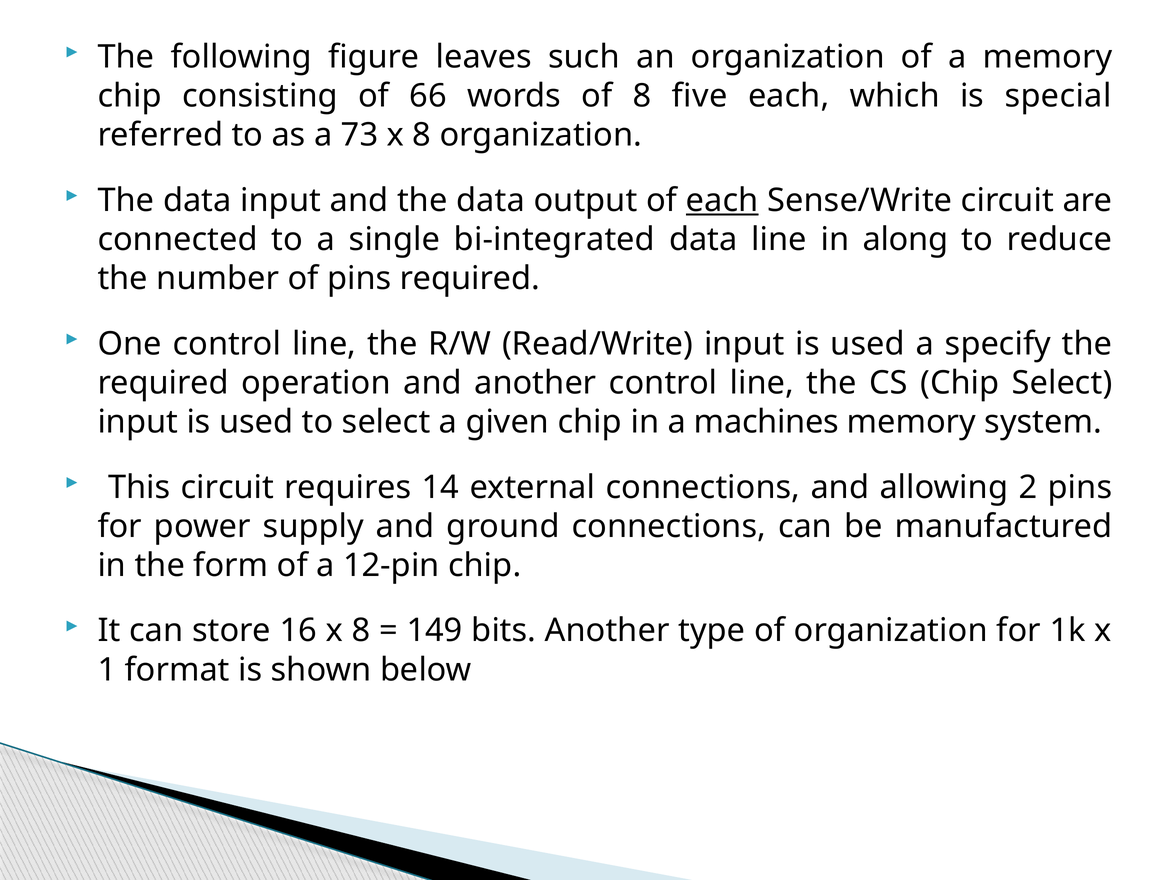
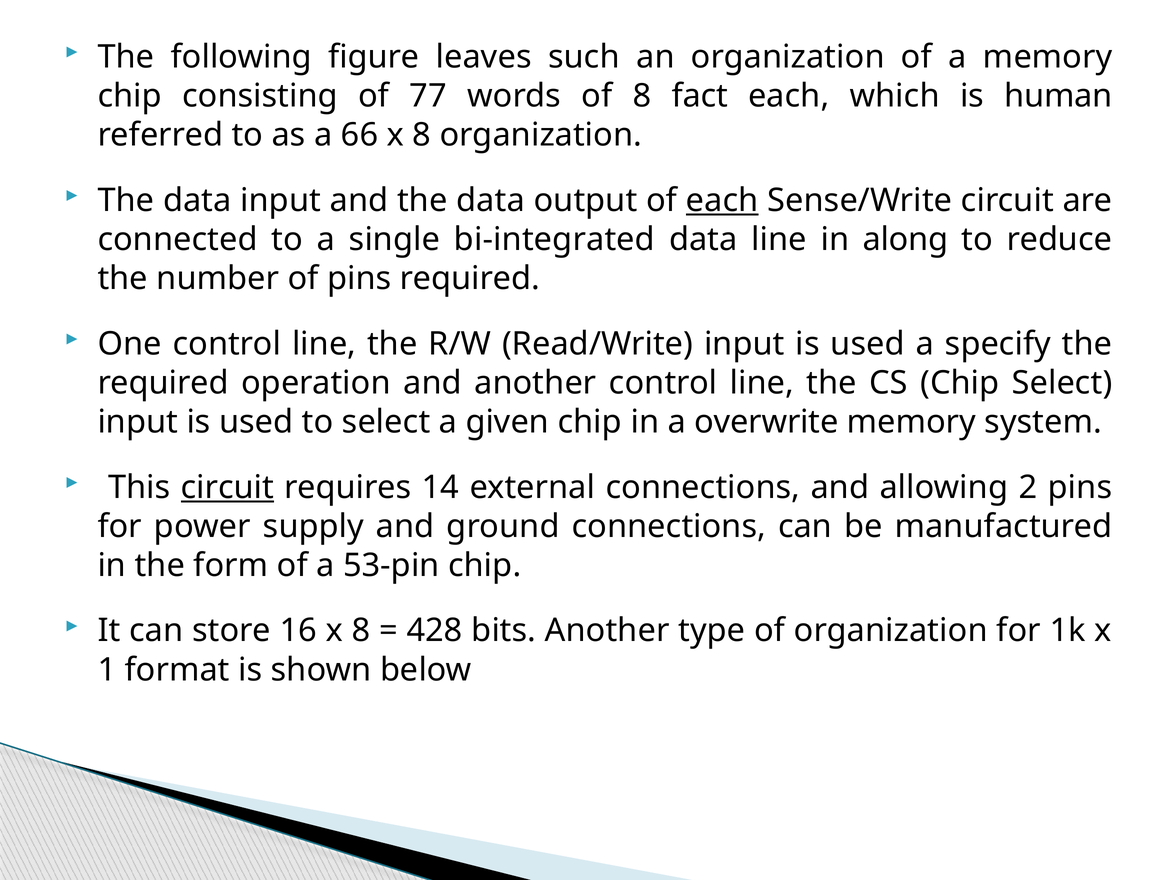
66: 66 -> 77
five: five -> fact
special: special -> human
73: 73 -> 66
machines: machines -> overwrite
circuit at (227, 487) underline: none -> present
12-pin: 12-pin -> 53-pin
149: 149 -> 428
